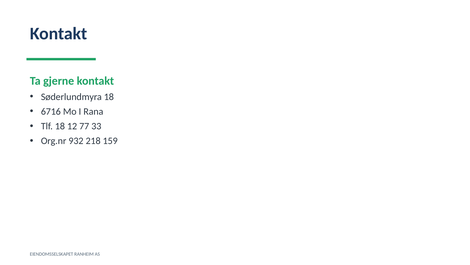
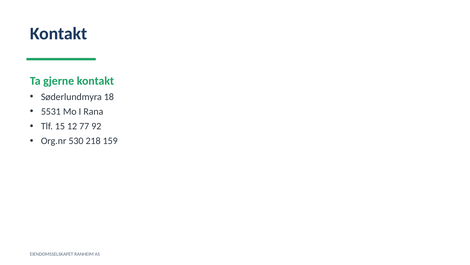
6716: 6716 -> 5531
Tlf 18: 18 -> 15
33: 33 -> 92
932: 932 -> 530
